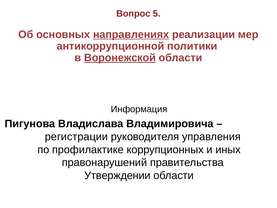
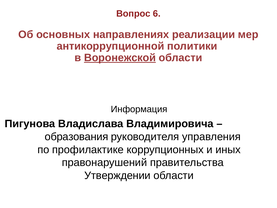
5: 5 -> 6
направлениях underline: present -> none
регистрации: регистрации -> образования
